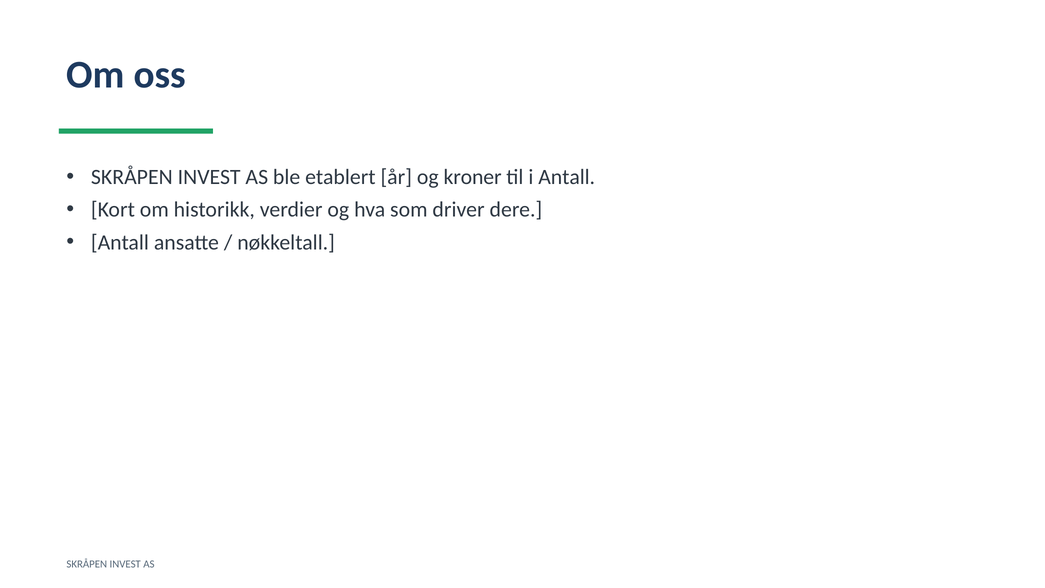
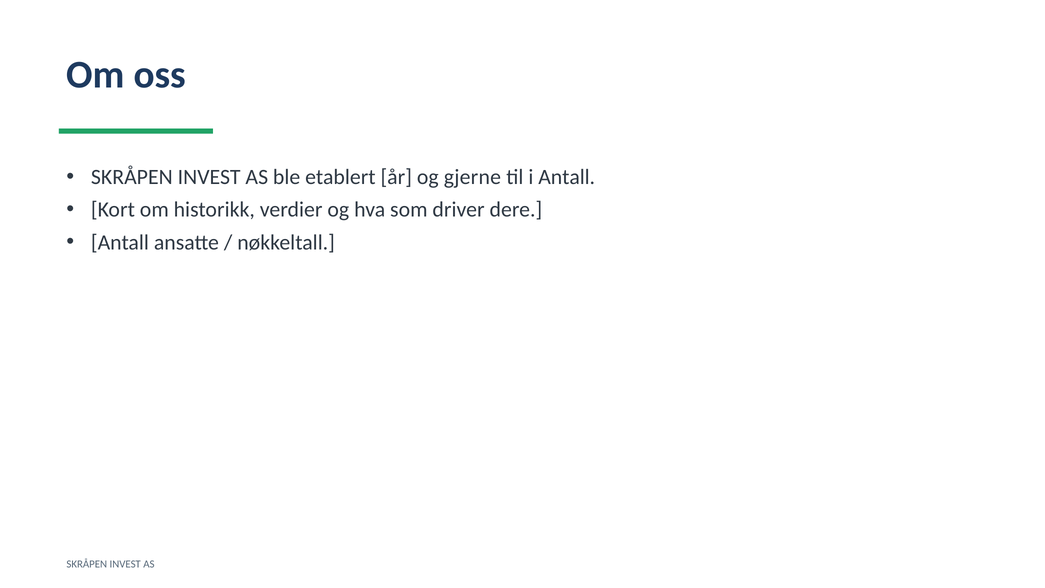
kroner: kroner -> gjerne
